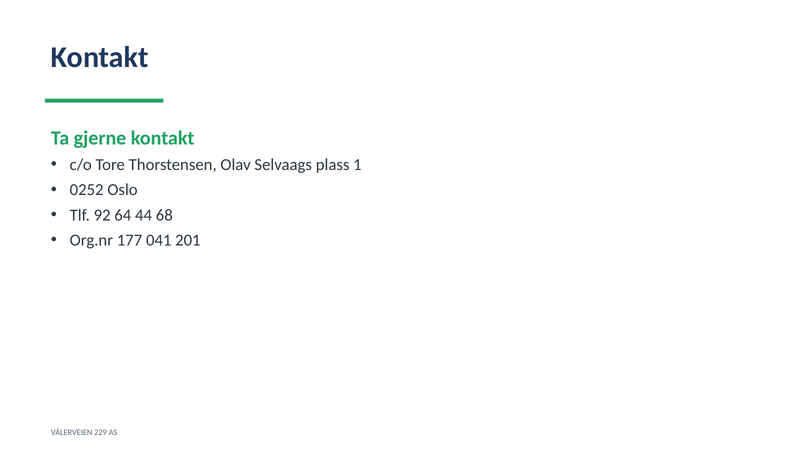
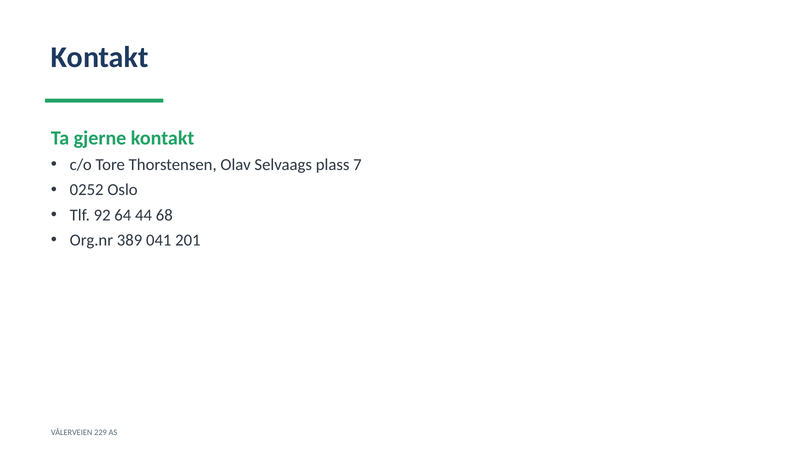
1: 1 -> 7
177: 177 -> 389
